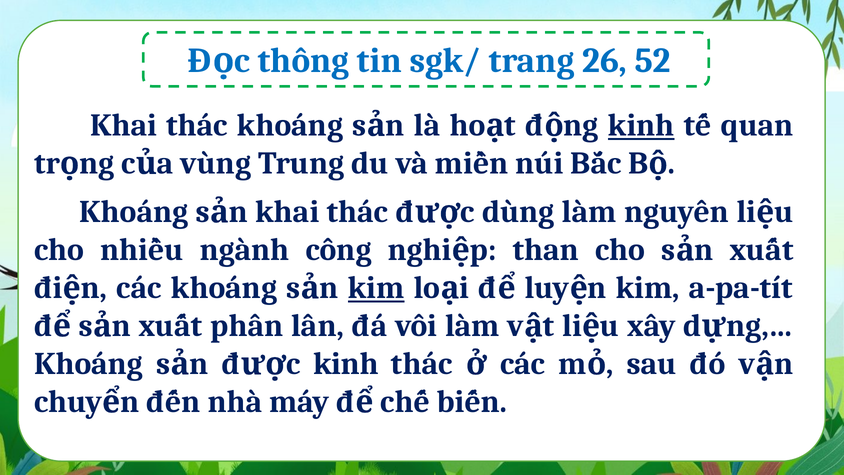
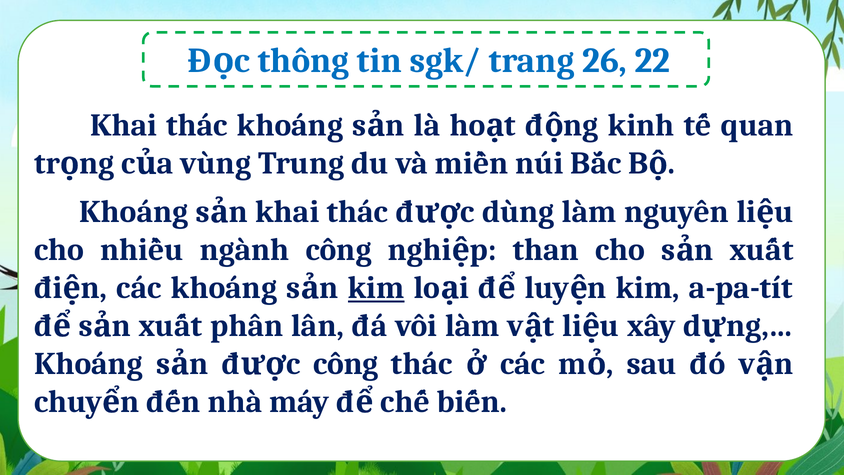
52: 52 -> 22
kinh at (641, 125) underline: present -> none
kinh at (346, 364): kinh -> công
